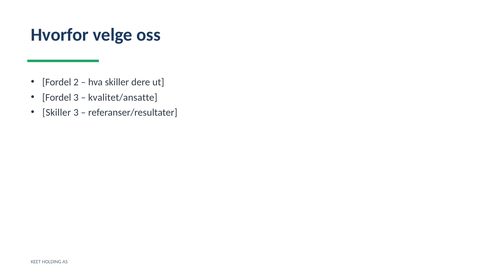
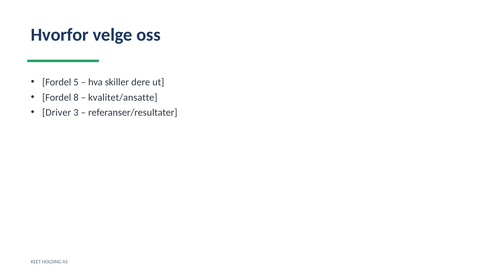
2: 2 -> 5
Fordel 3: 3 -> 8
Skiller at (57, 112): Skiller -> Driver
